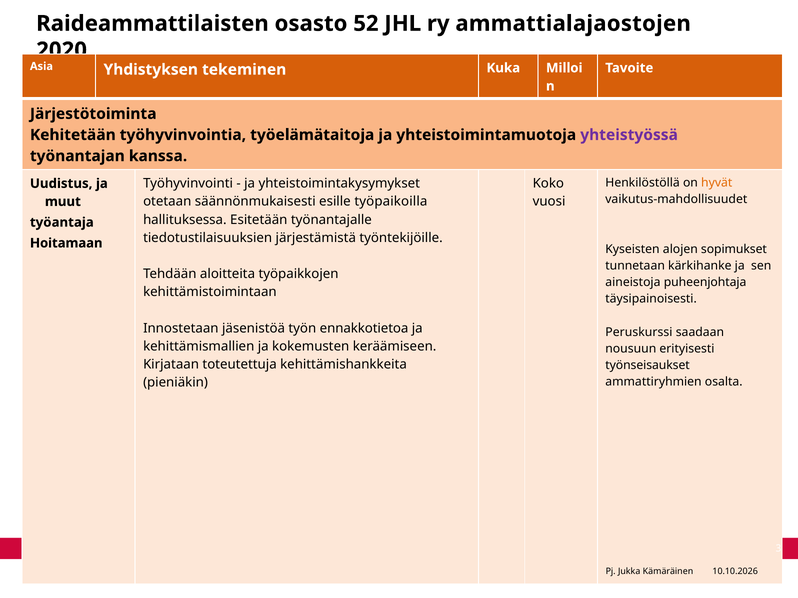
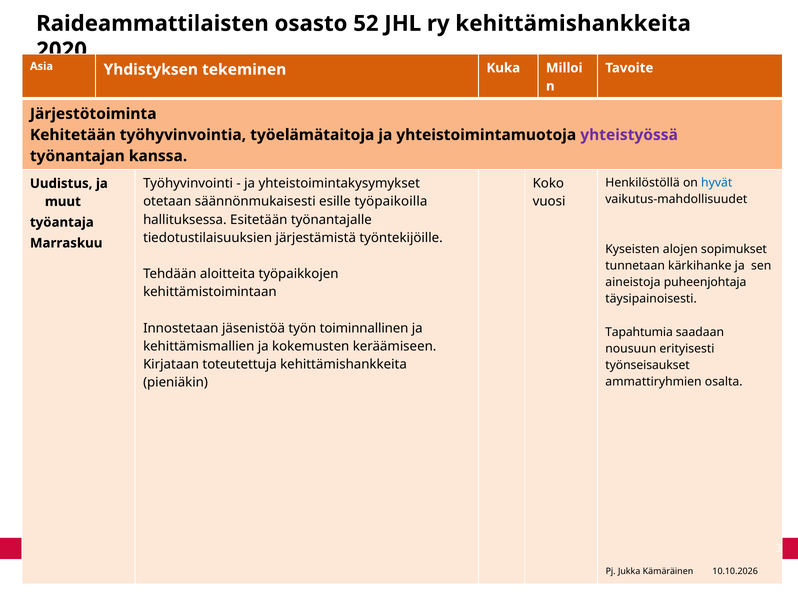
ry ammattialajaostojen: ammattialajaostojen -> kehittämishankkeita
hyvät colour: orange -> blue
Hoitamaan: Hoitamaan -> Marraskuu
ennakkotietoa: ennakkotietoa -> toiminnallinen
Peruskurssi: Peruskurssi -> Tapahtumia
